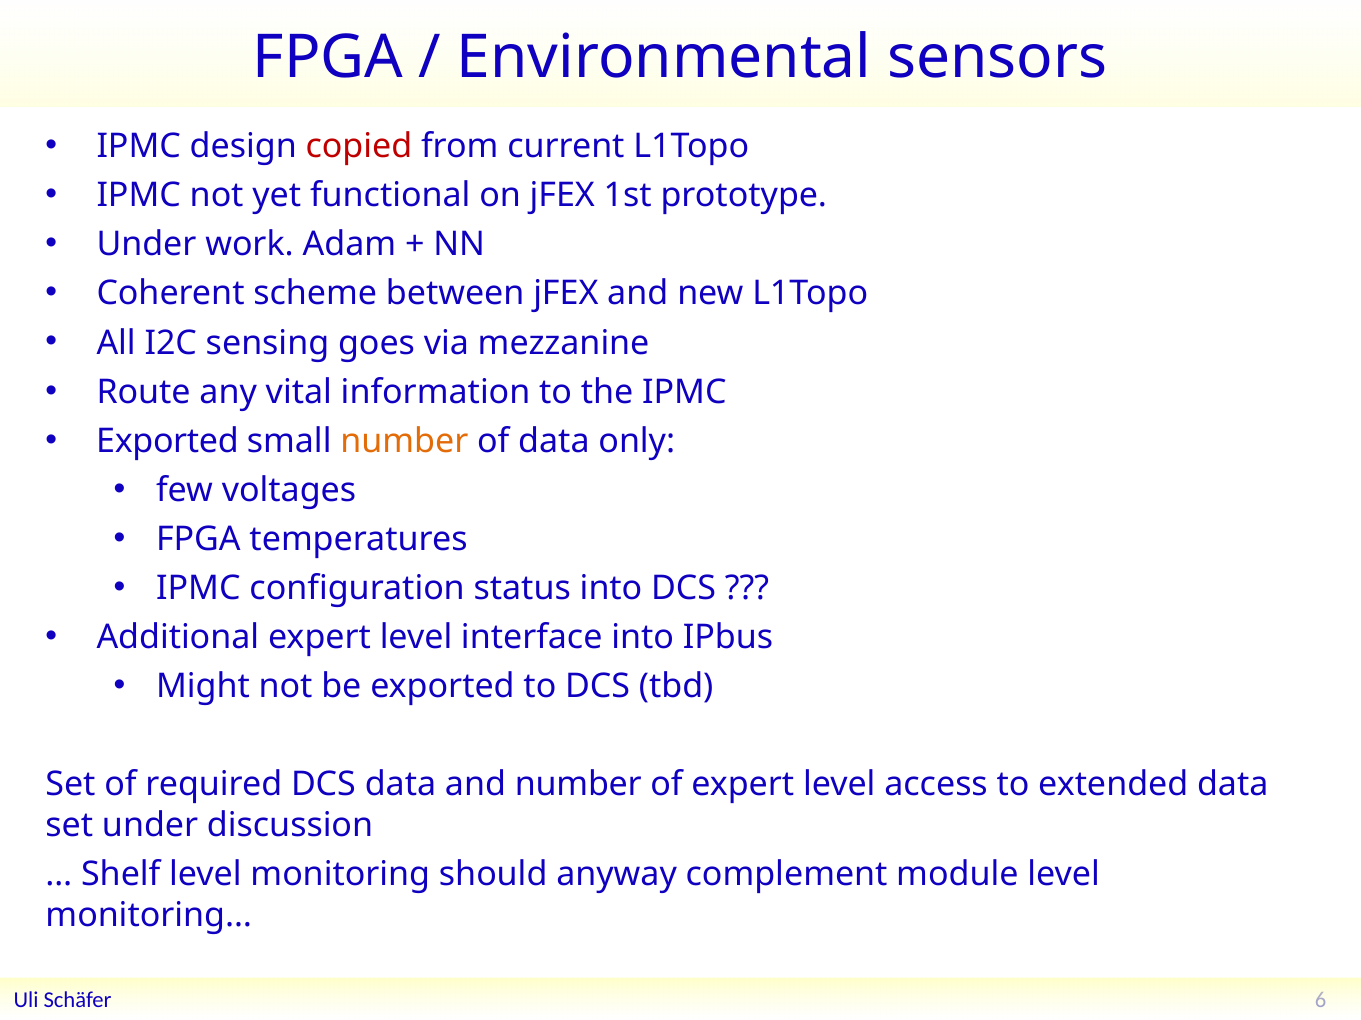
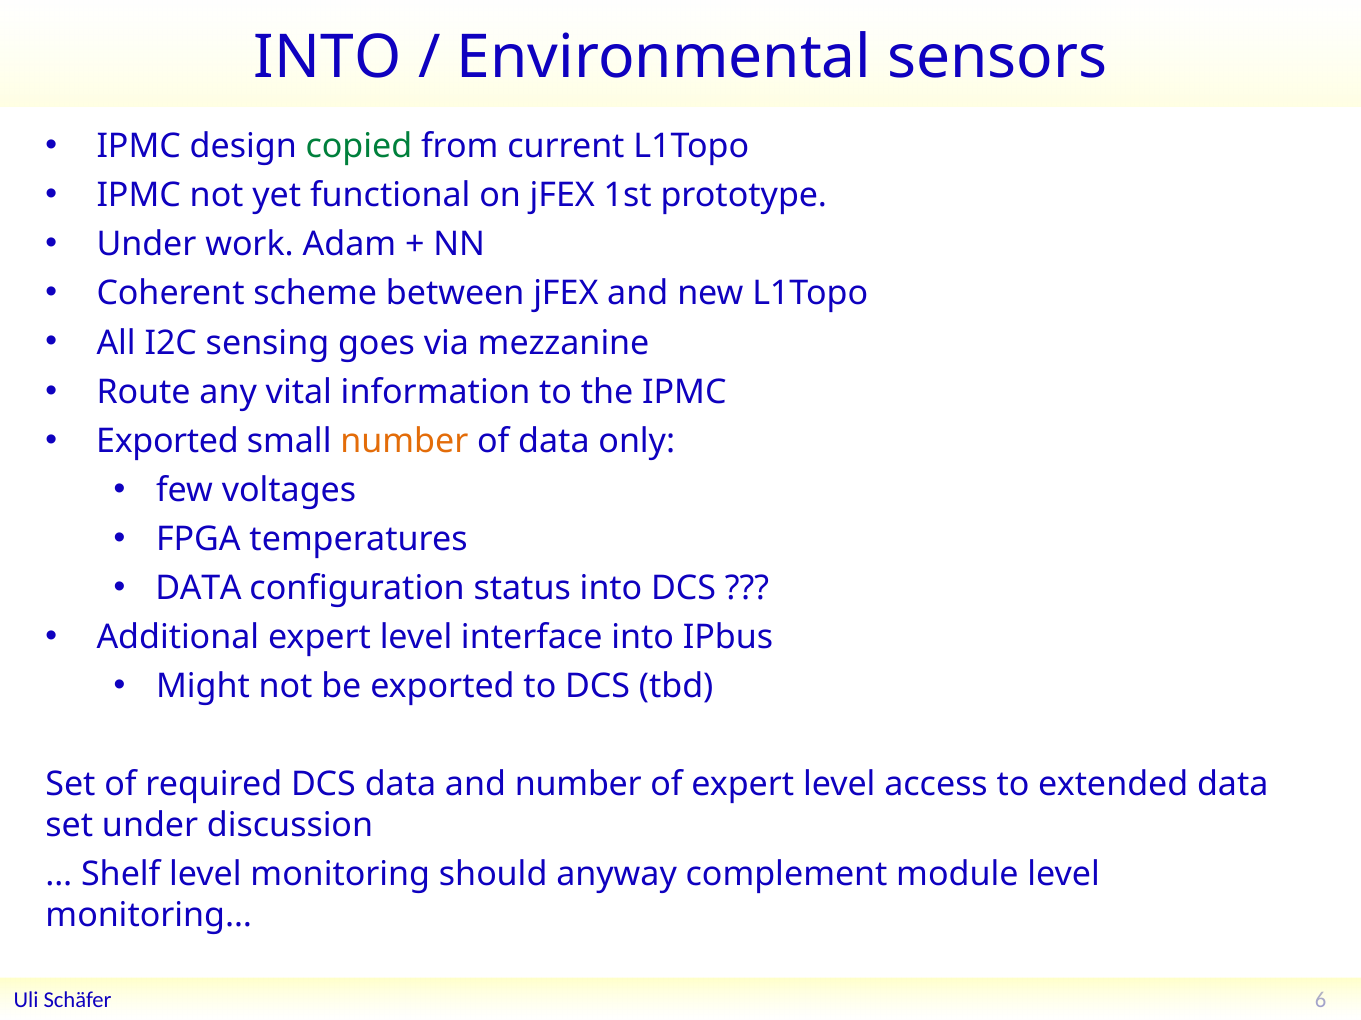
FPGA at (328, 57): FPGA -> INTO
copied colour: red -> green
IPMC at (198, 589): IPMC -> DATA
